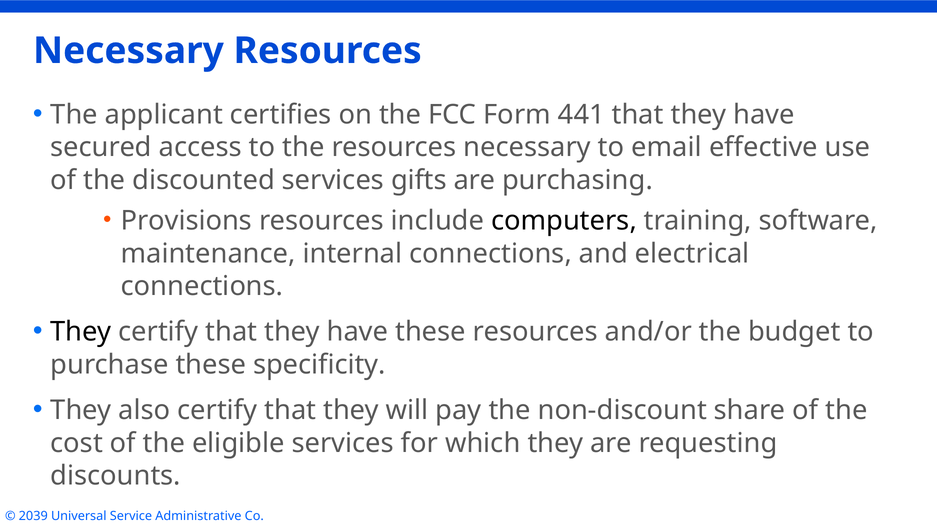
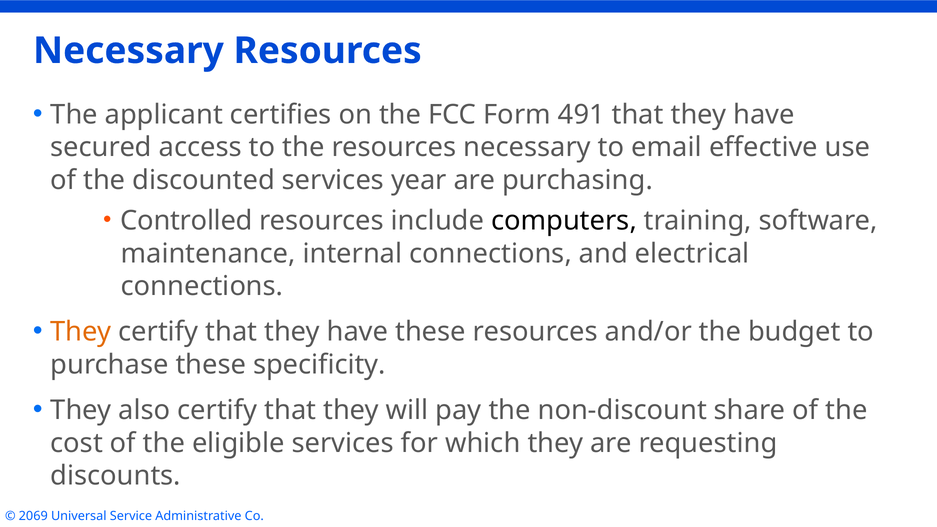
441: 441 -> 491
gifts: gifts -> year
Provisions: Provisions -> Controlled
They at (81, 332) colour: black -> orange
2039: 2039 -> 2069
